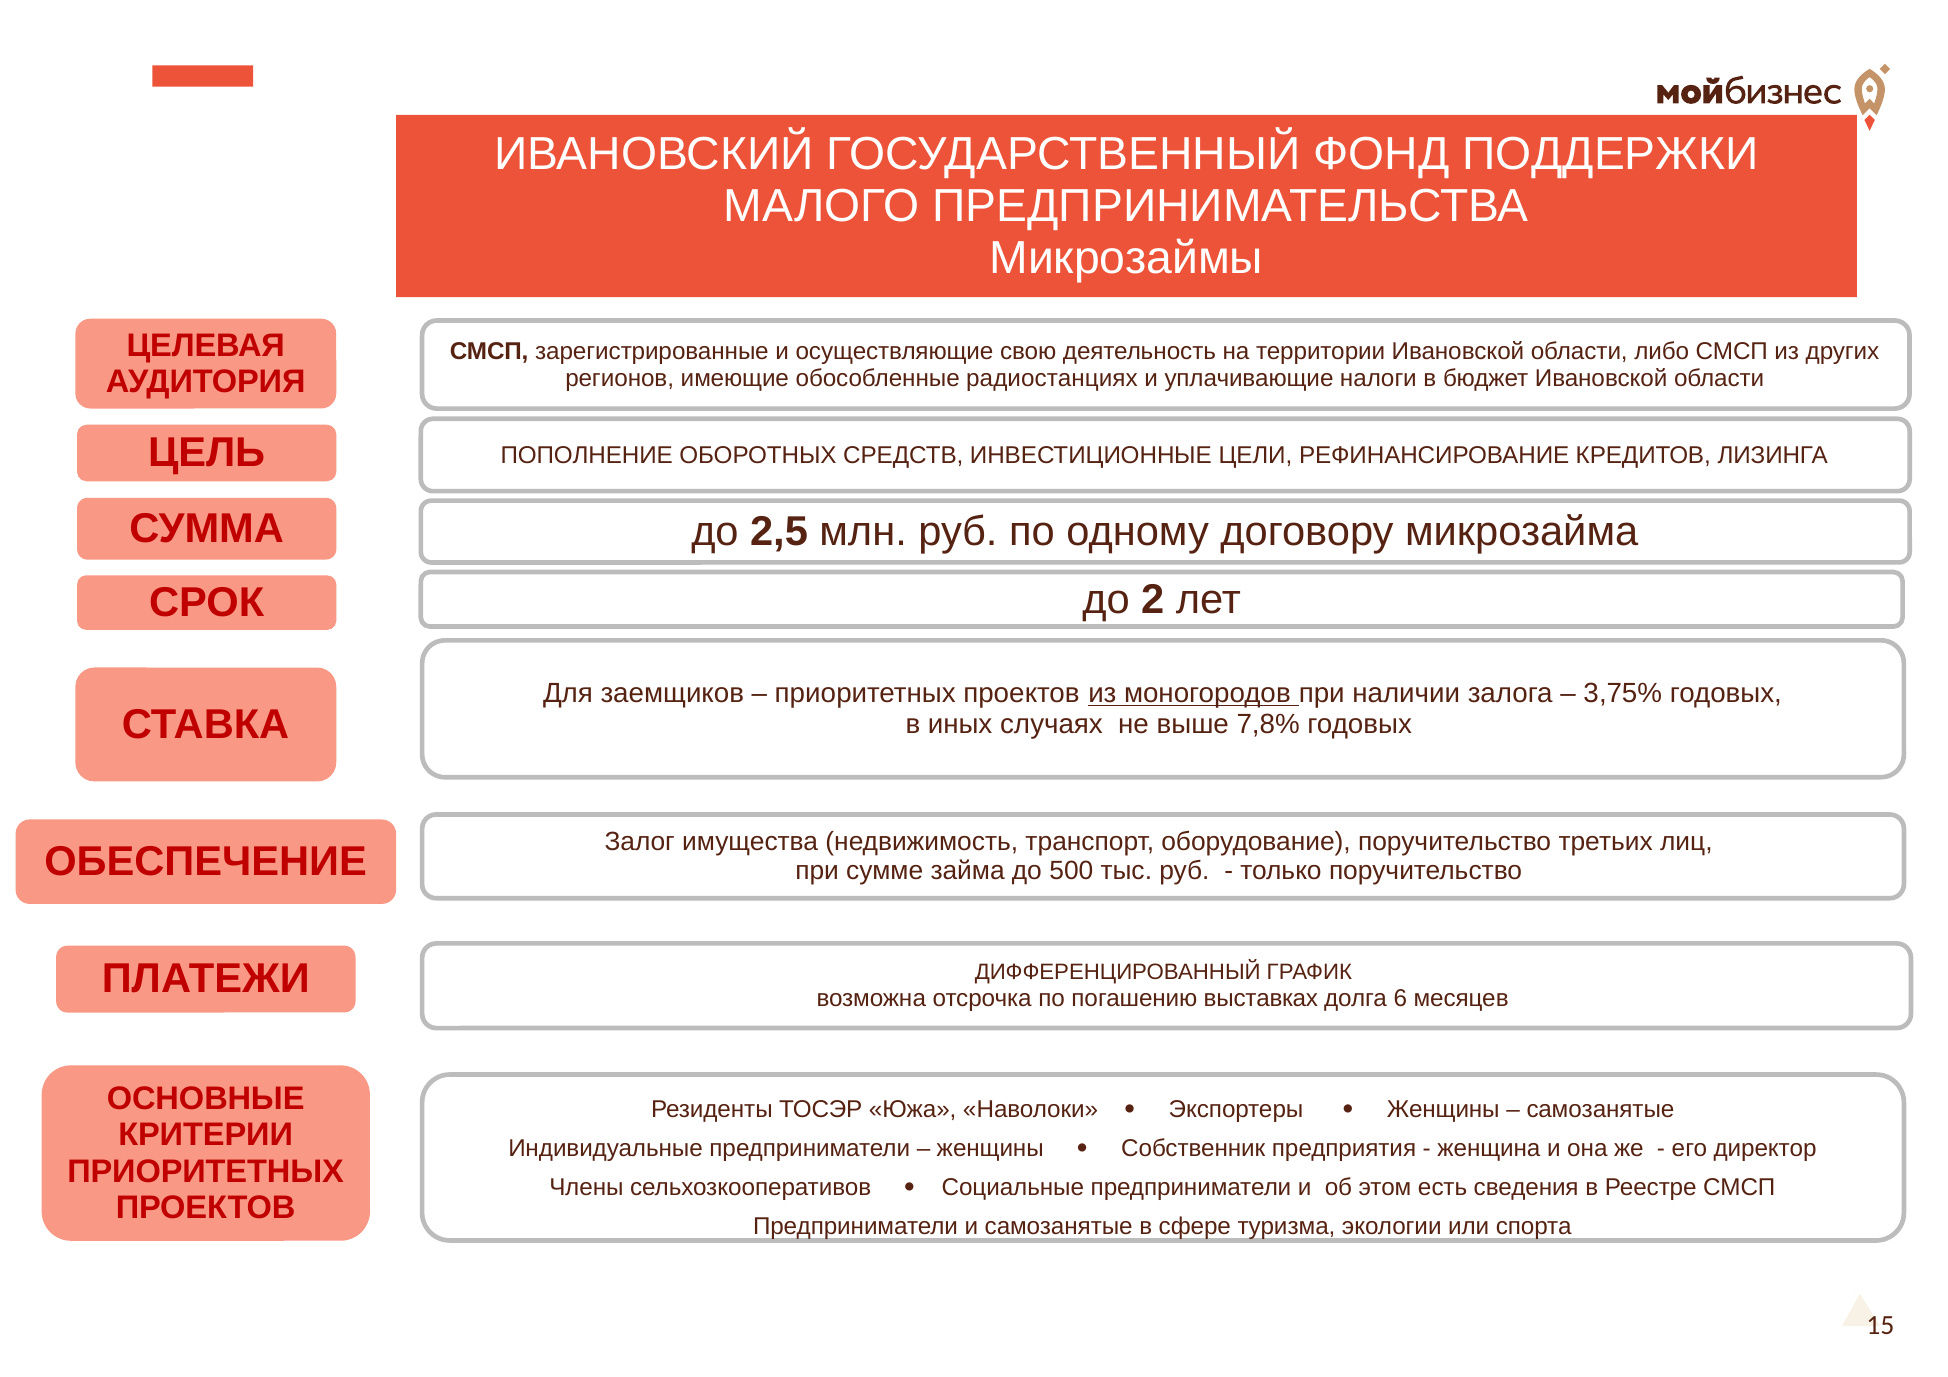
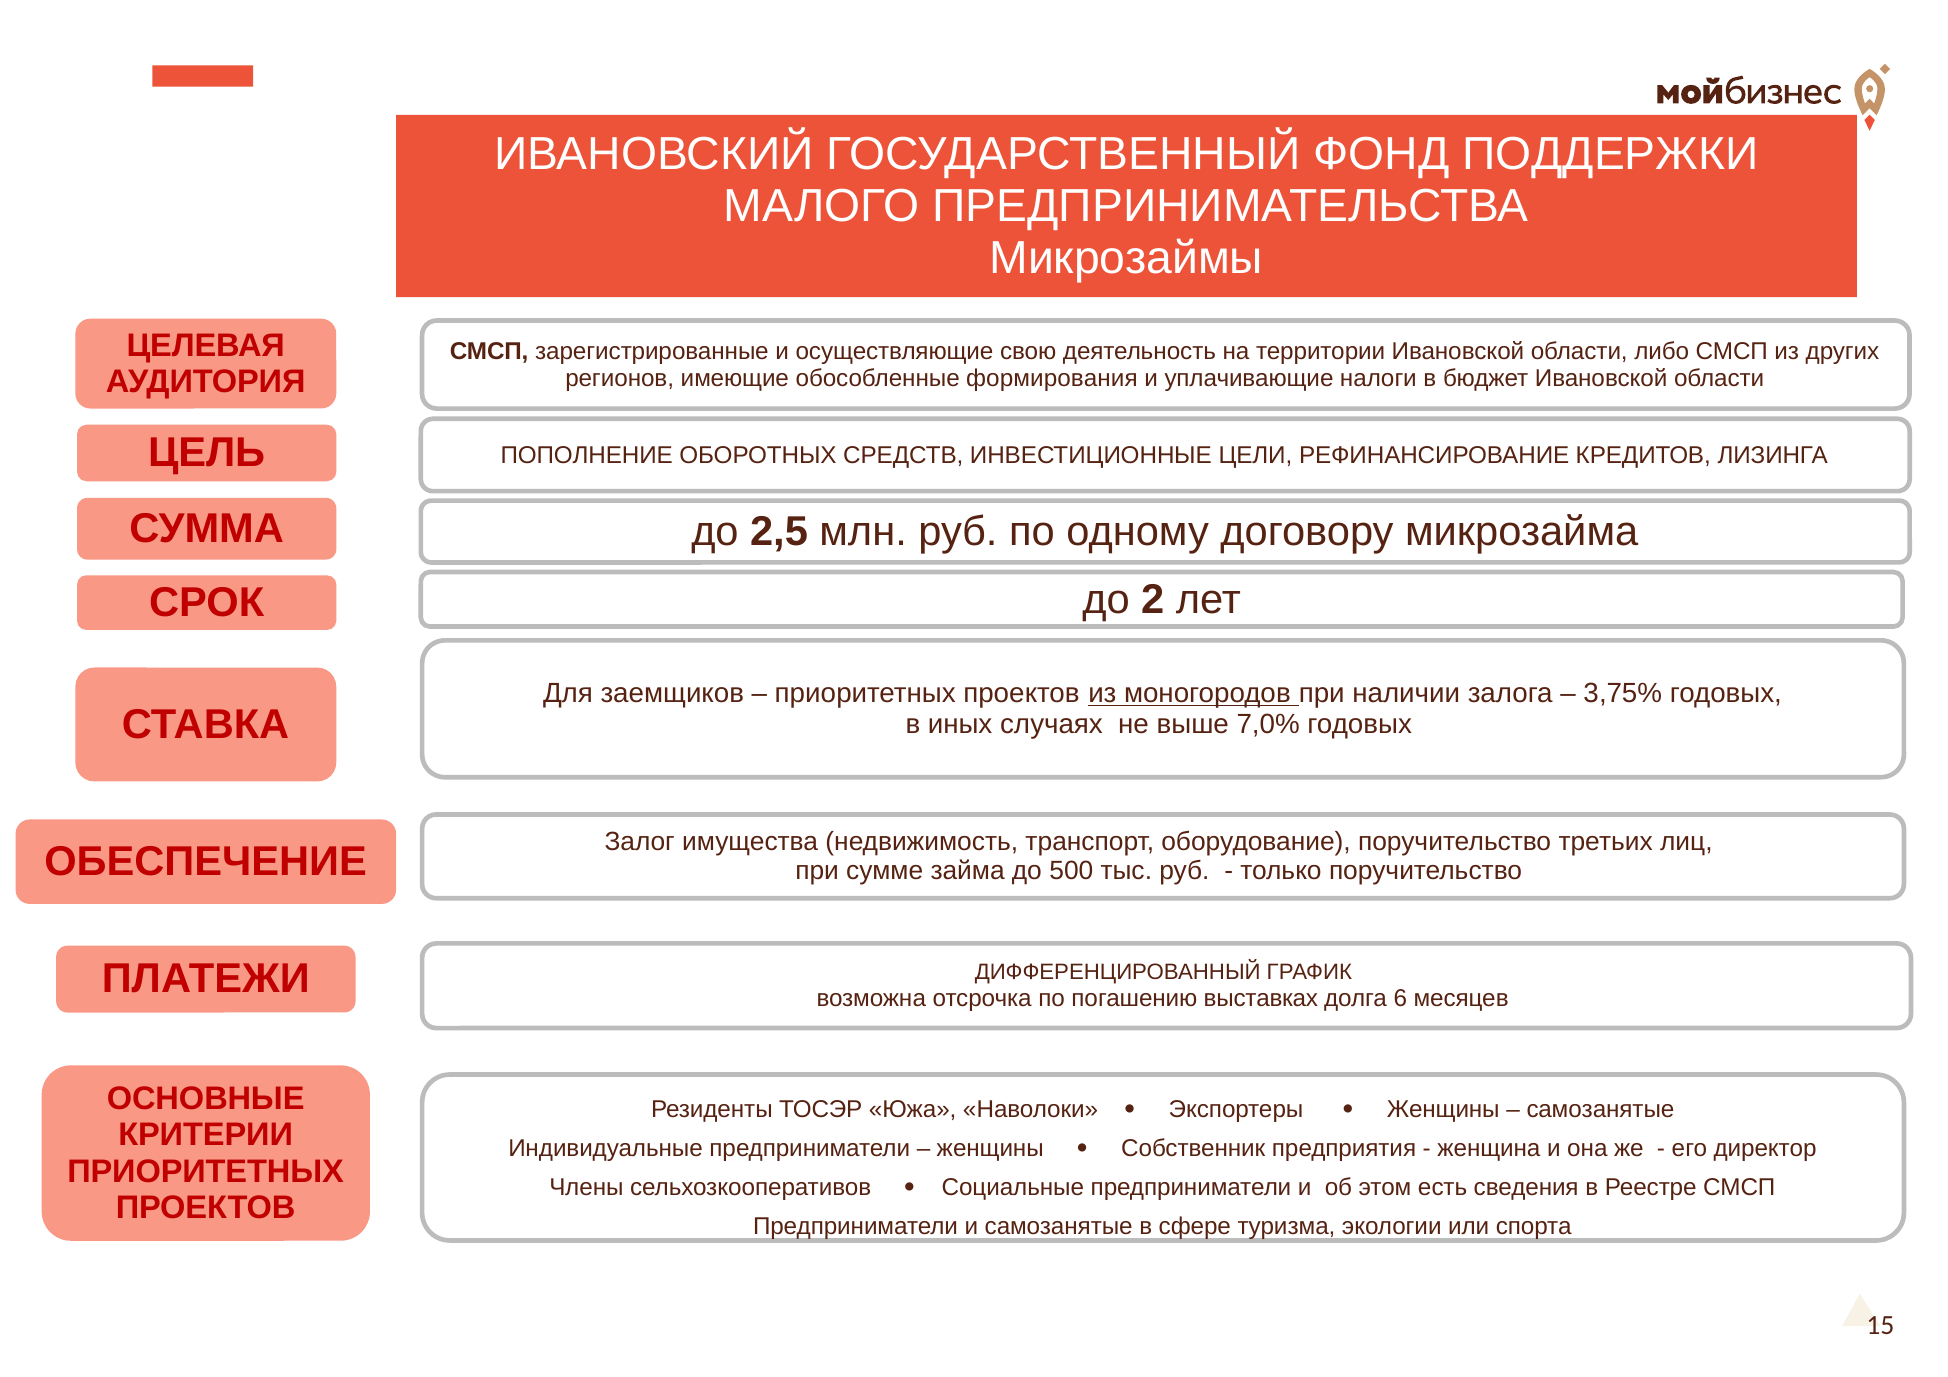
радиостанциях: радиостанциях -> формирования
7,8%: 7,8% -> 7,0%
